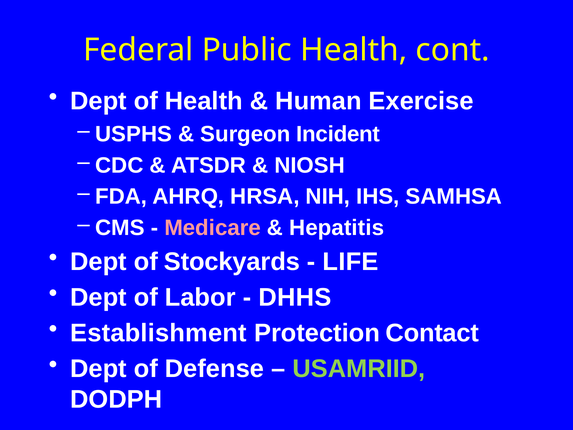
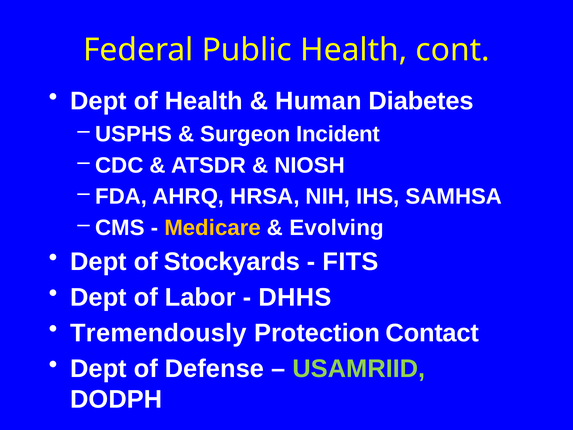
Exercise: Exercise -> Diabetes
Medicare colour: pink -> yellow
Hepatitis: Hepatitis -> Evolving
LIFE: LIFE -> FITS
Establishment: Establishment -> Tremendously
